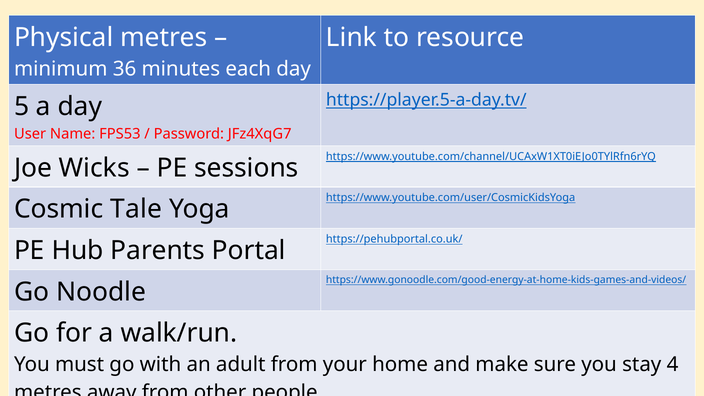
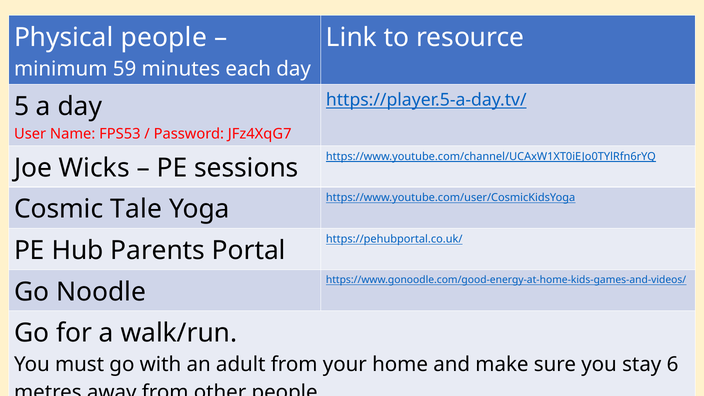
Physical metres: metres -> people
36: 36 -> 59
4: 4 -> 6
